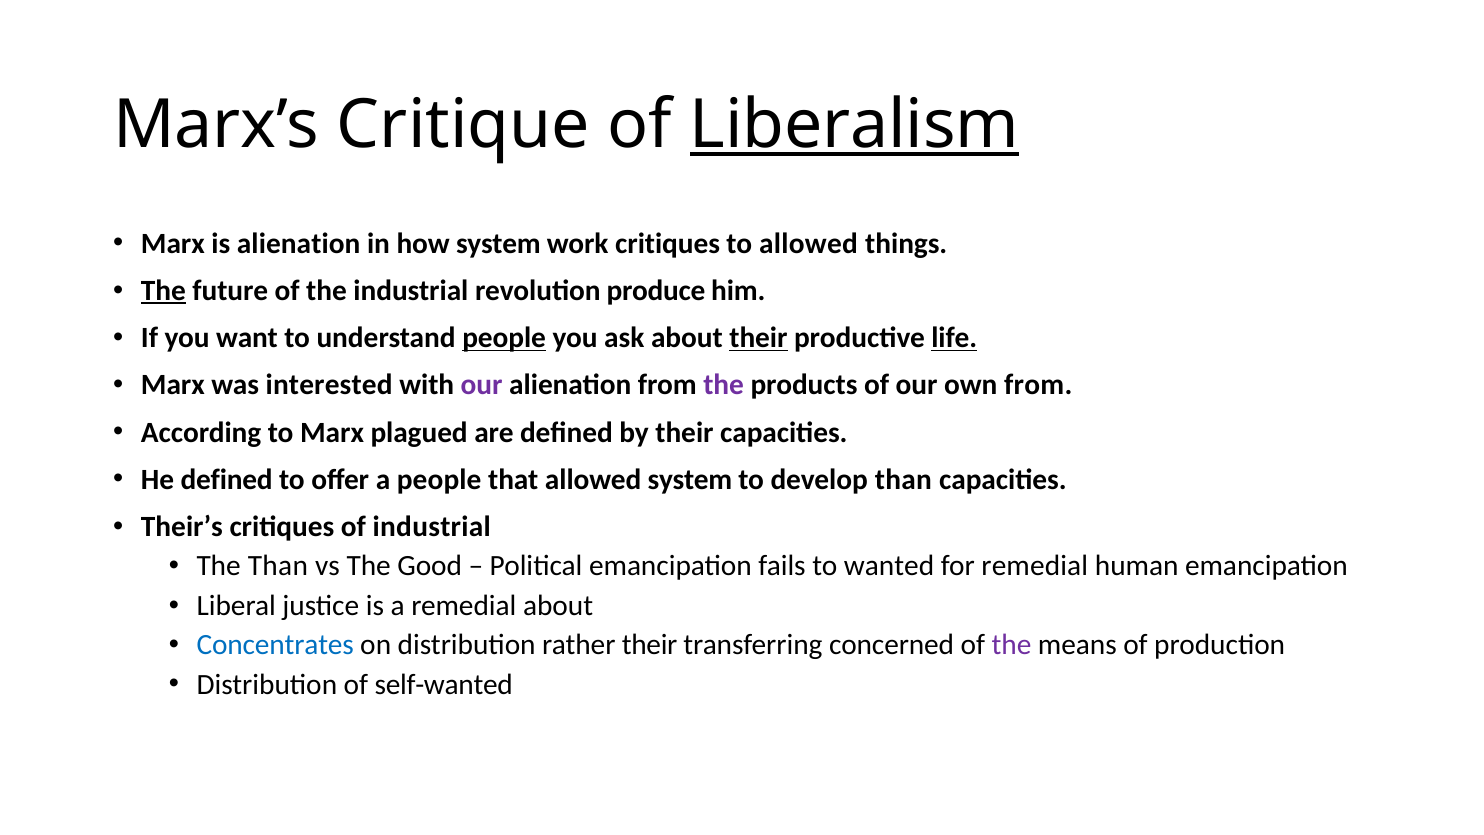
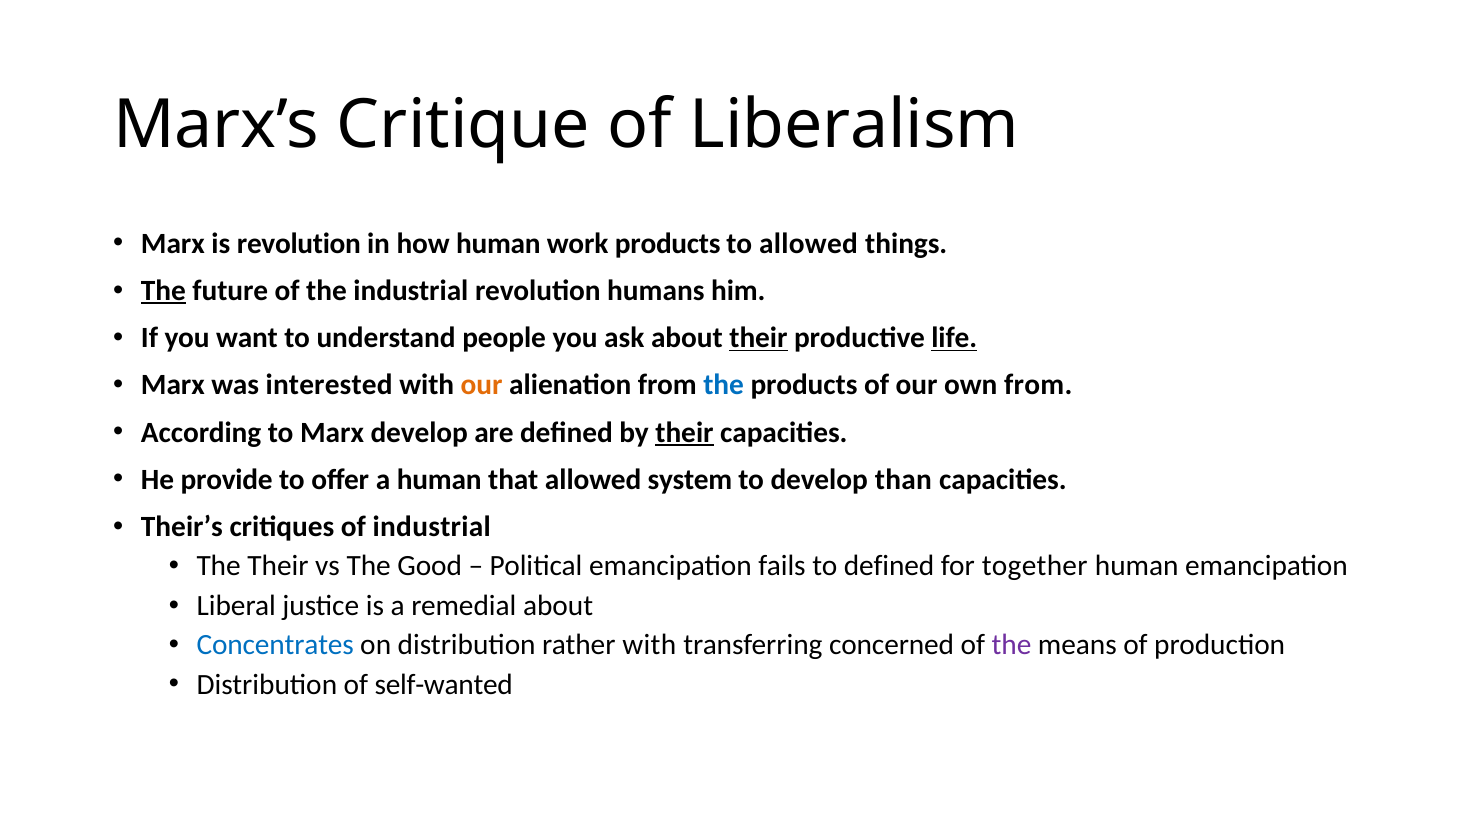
Liberalism underline: present -> none
is alienation: alienation -> revolution
how system: system -> human
work critiques: critiques -> products
produce: produce -> humans
people at (504, 338) underline: present -> none
our at (482, 385) colour: purple -> orange
the at (724, 385) colour: purple -> blue
Marx plagued: plagued -> develop
their at (684, 432) underline: none -> present
He defined: defined -> provide
a people: people -> human
The Than: Than -> Their
to wanted: wanted -> defined
for remedial: remedial -> together
rather their: their -> with
